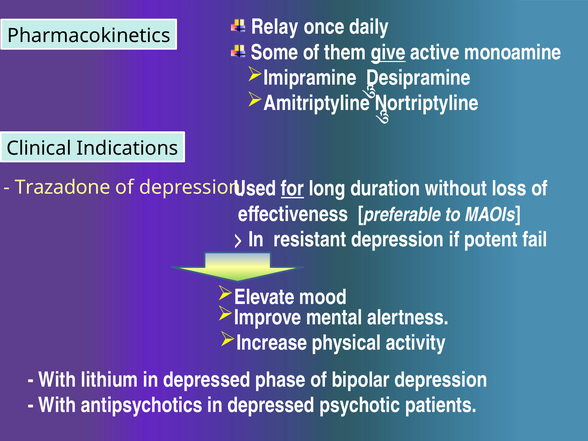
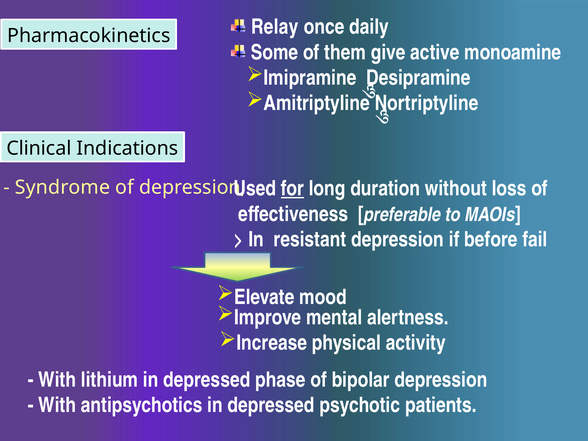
give underline: present -> none
Trazadone: Trazadone -> Syndrome
potent: potent -> before
